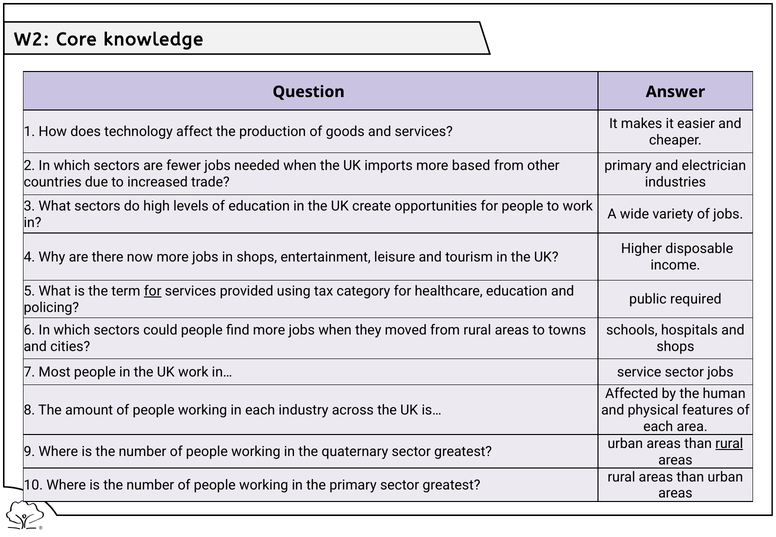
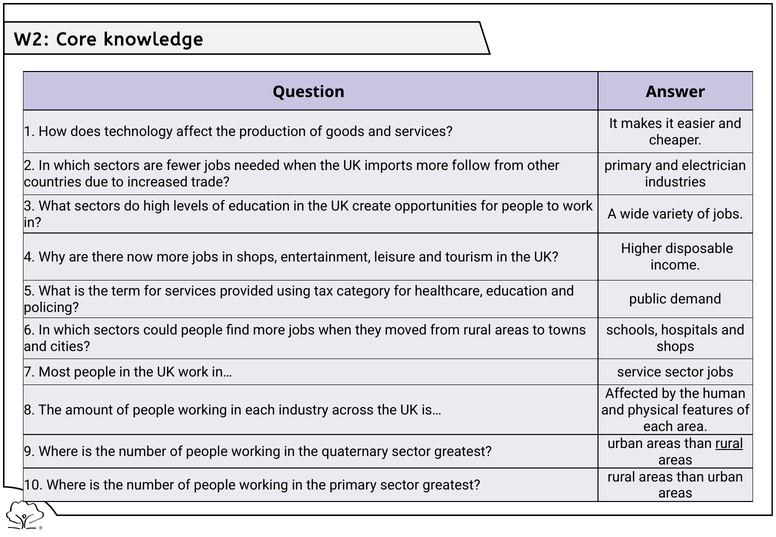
based: based -> follow
for at (153, 291) underline: present -> none
required: required -> demand
